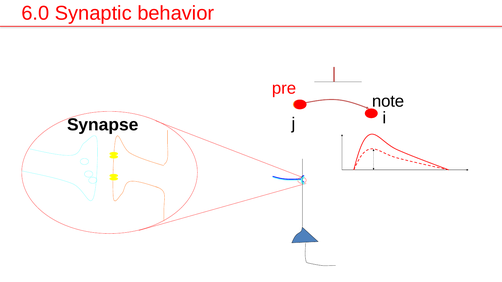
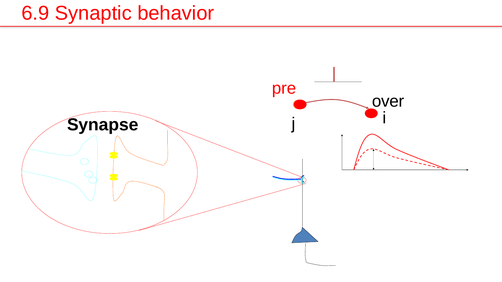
6.0: 6.0 -> 6.9
note: note -> over
